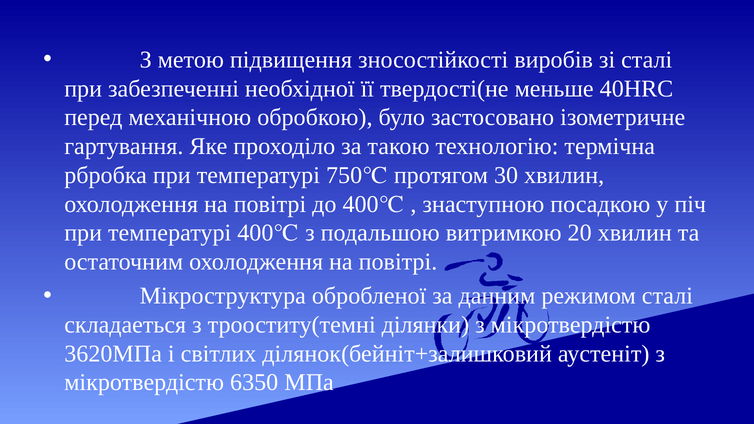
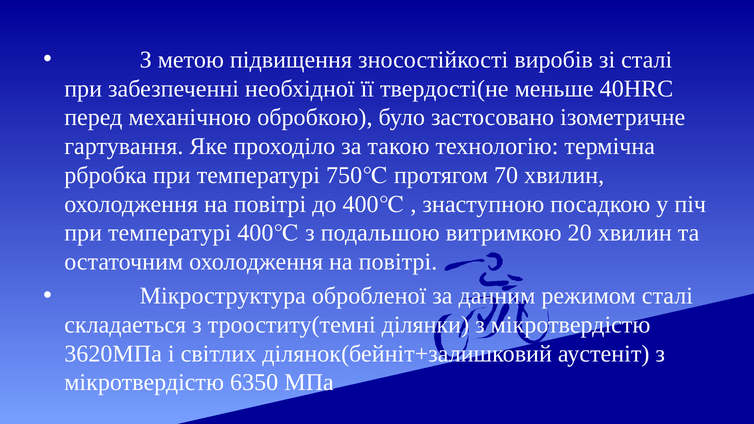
30: 30 -> 70
